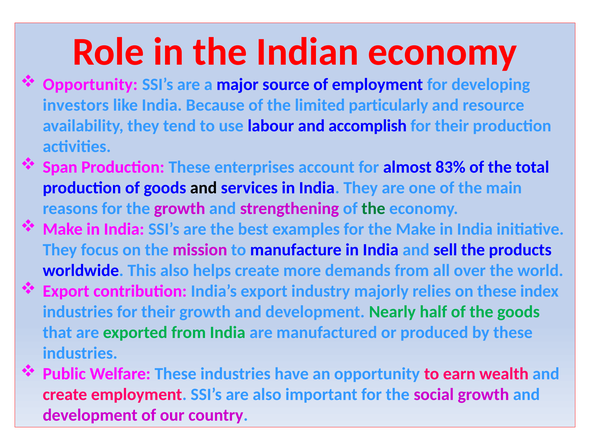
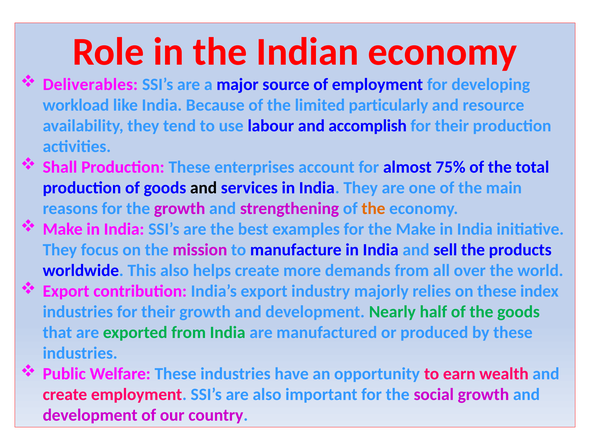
Opportunity at (90, 84): Opportunity -> Deliverables
investors: investors -> workload
Span: Span -> Shall
83%: 83% -> 75%
the at (373, 208) colour: green -> orange
